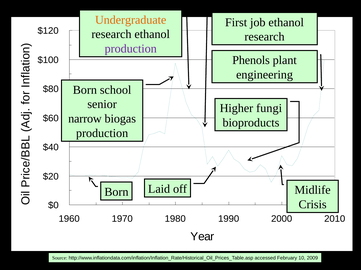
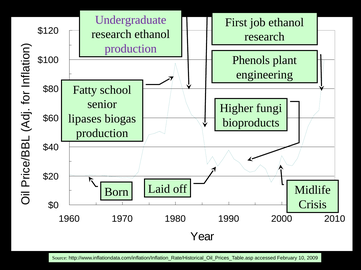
Undergraduate colour: orange -> purple
Born at (85, 90): Born -> Fatty
narrow: narrow -> lipases
